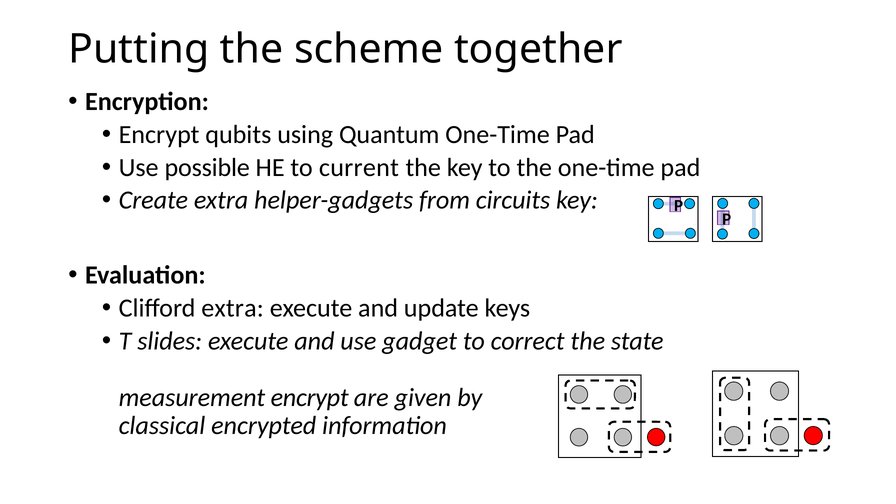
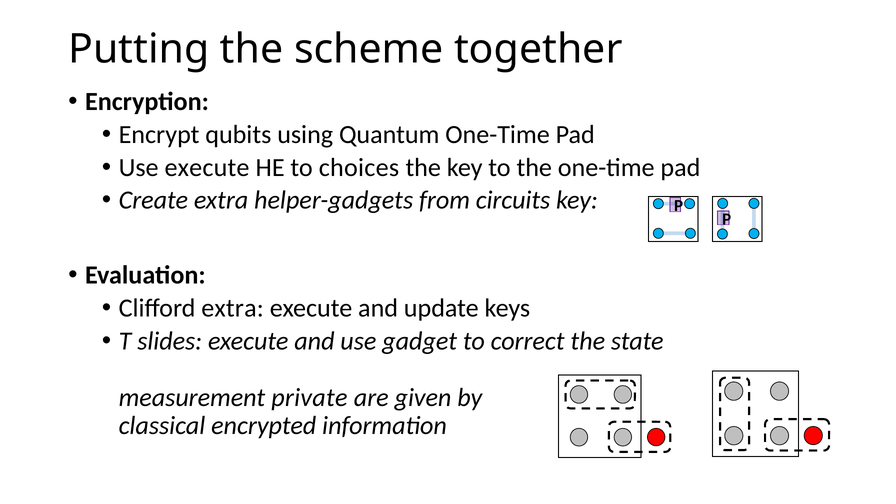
Use possible: possible -> execute
current: current -> choices
measurement encrypt: encrypt -> private
